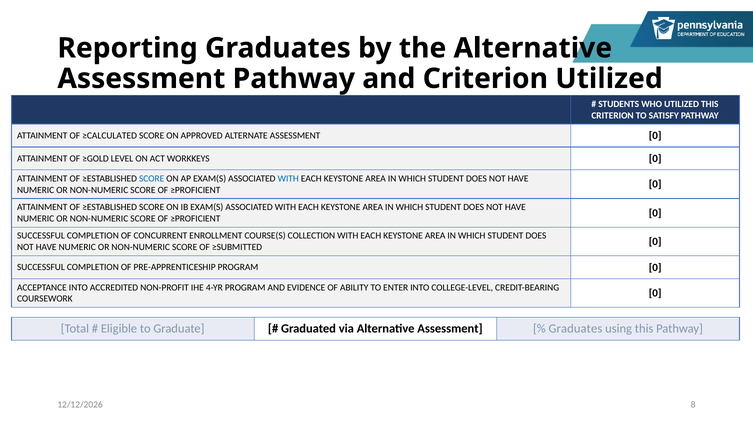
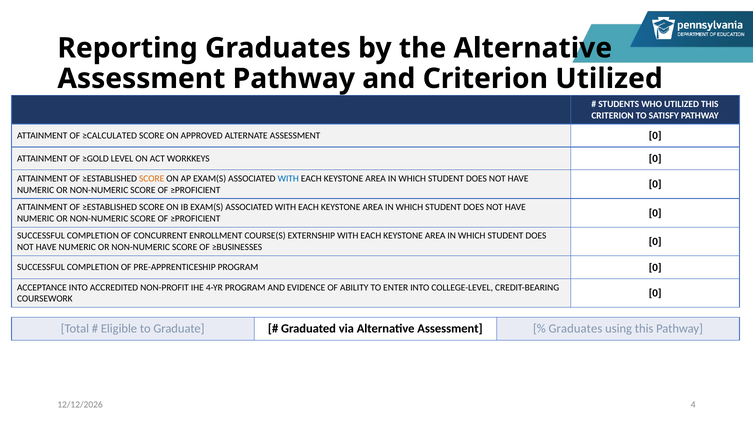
SCORE at (152, 178) colour: blue -> orange
COLLECTION: COLLECTION -> EXTERNSHIP
≥SUBMITTED: ≥SUBMITTED -> ≥BUSINESSES
8: 8 -> 4
